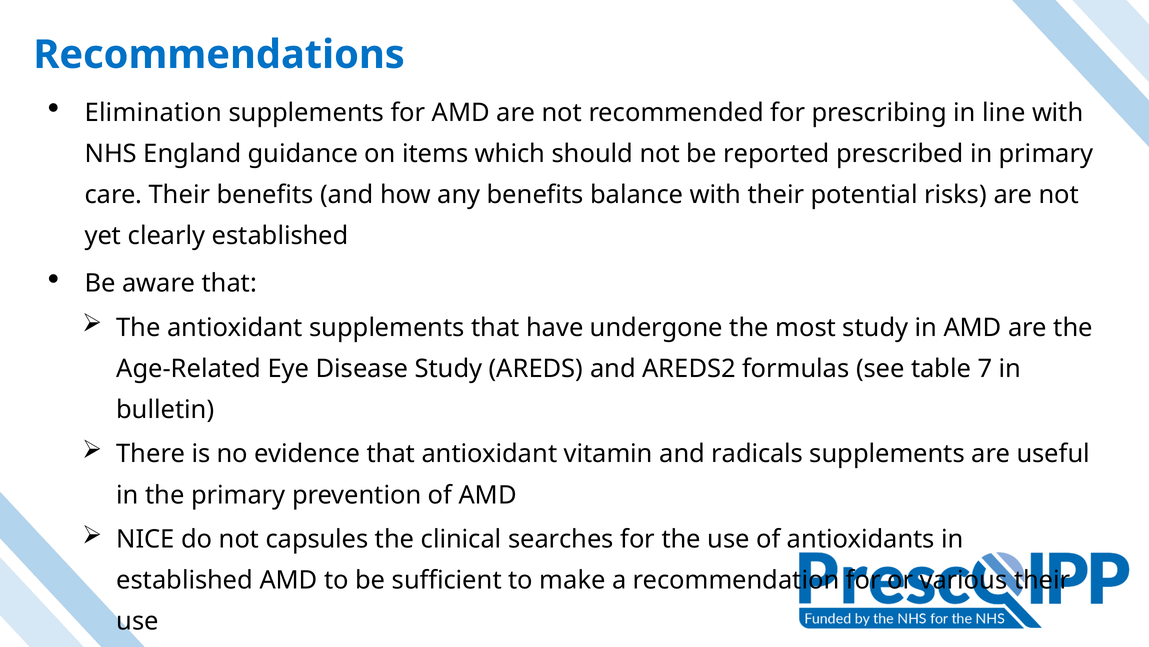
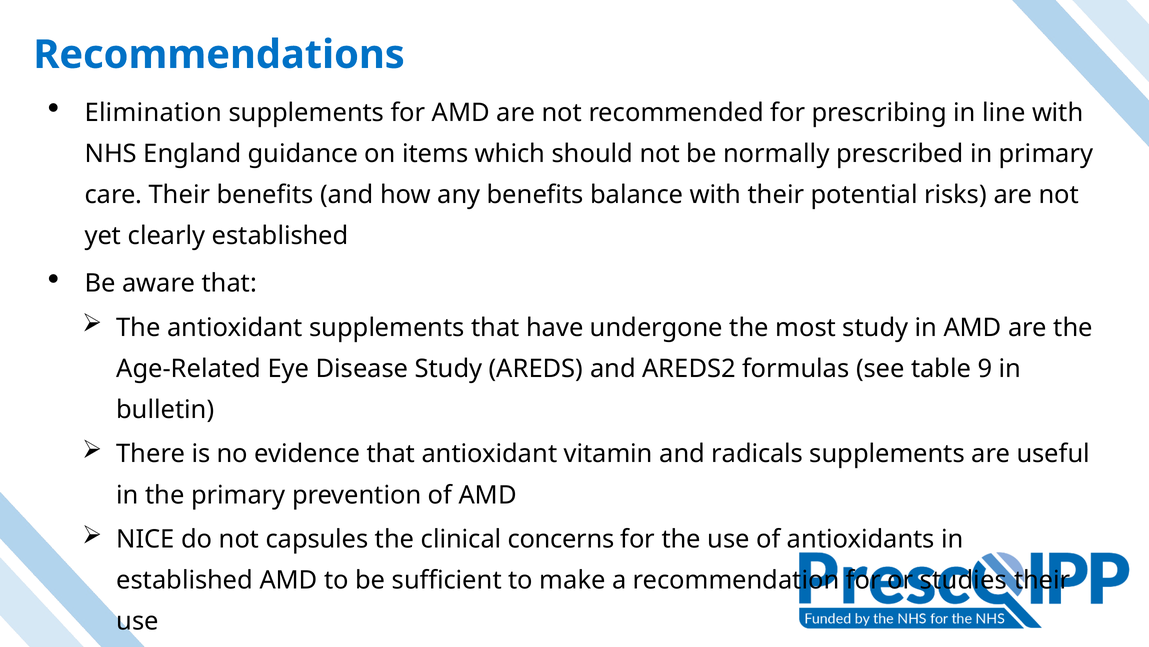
reported: reported -> normally
7: 7 -> 9
searches: searches -> concerns
various: various -> studies
